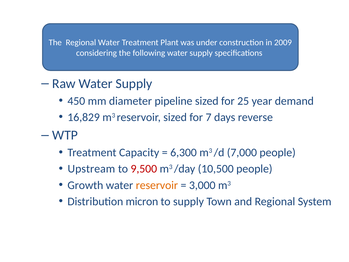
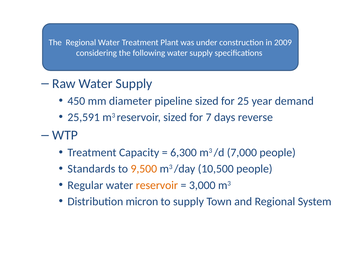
16,829: 16,829 -> 25,591
Upstream: Upstream -> Standards
9,500 colour: red -> orange
Growth: Growth -> Regular
